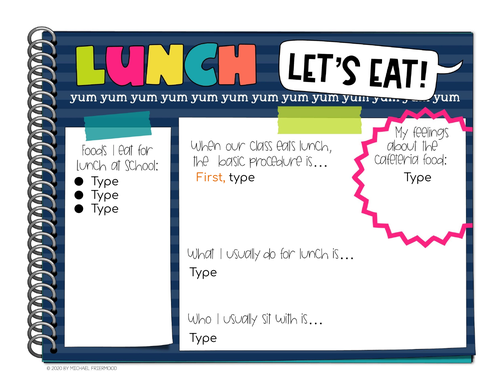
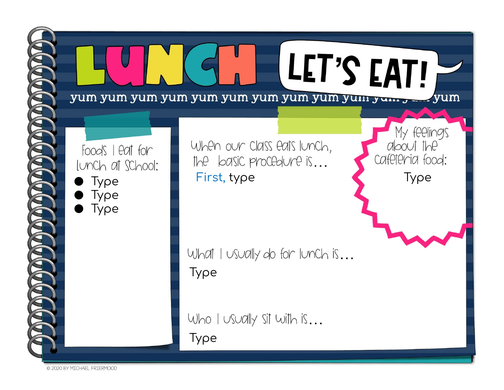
First colour: orange -> blue
